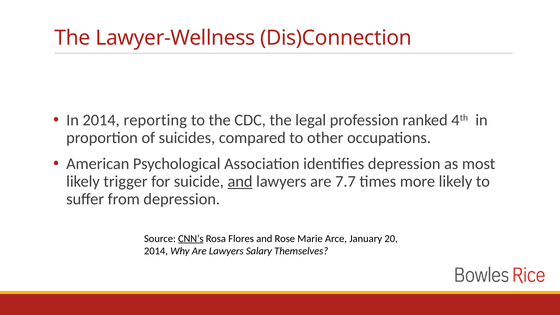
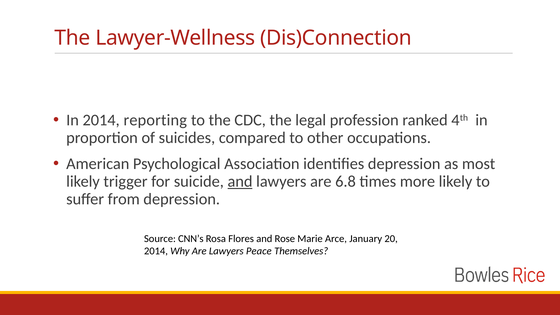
7.7: 7.7 -> 6.8
CNN’s underline: present -> none
Salary: Salary -> Peace
